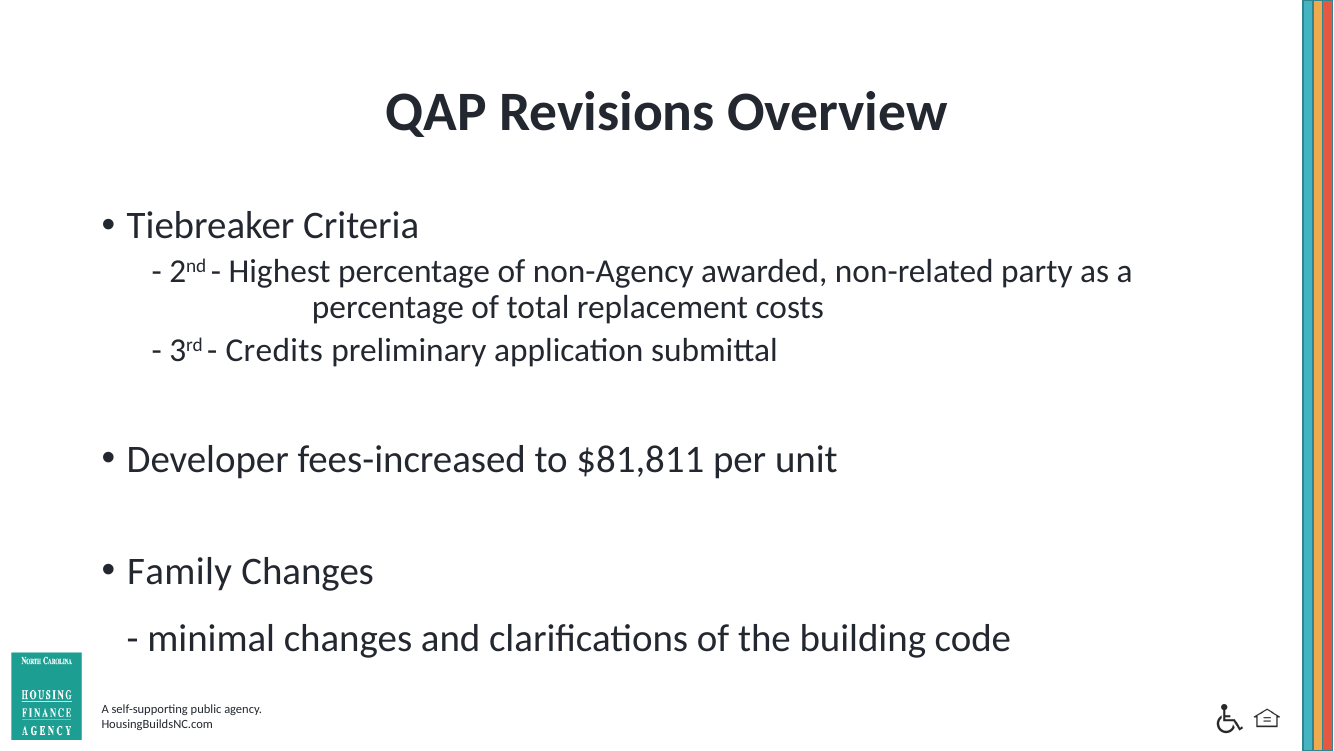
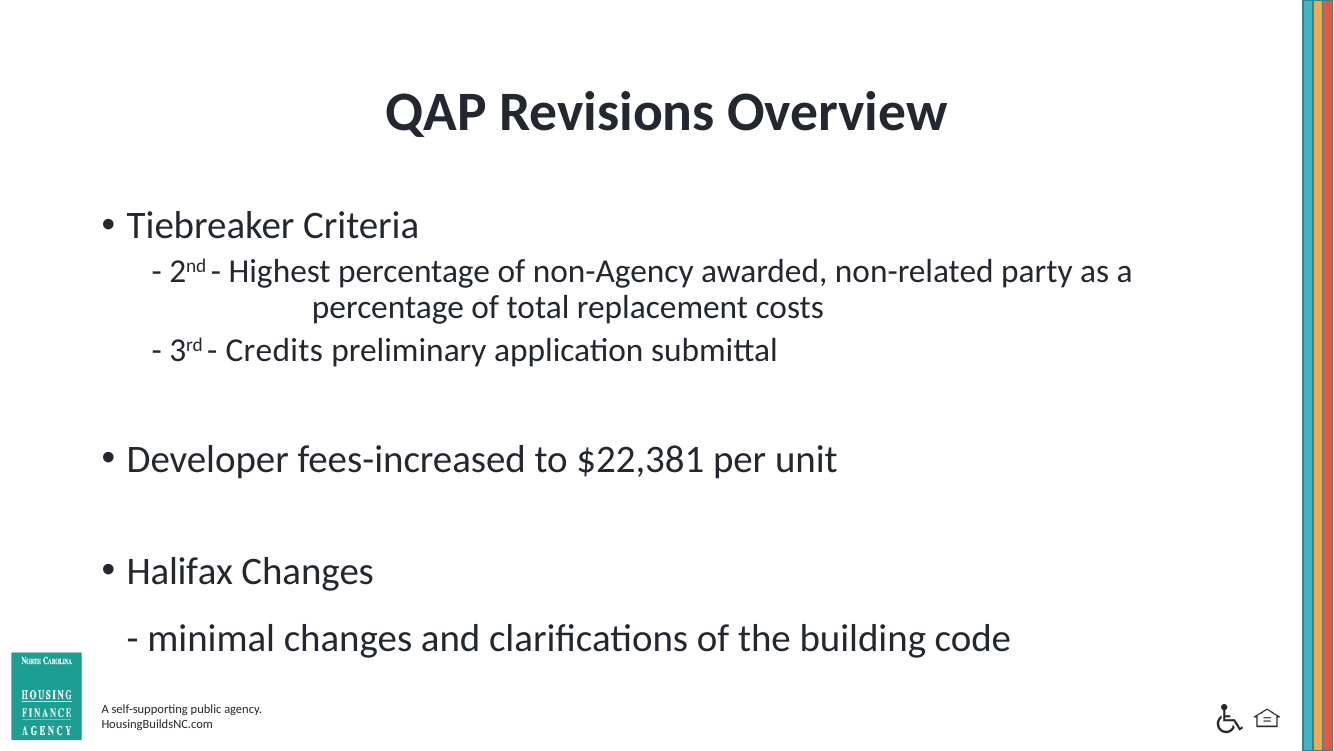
$81,811: $81,811 -> $22,381
Family: Family -> Halifax
